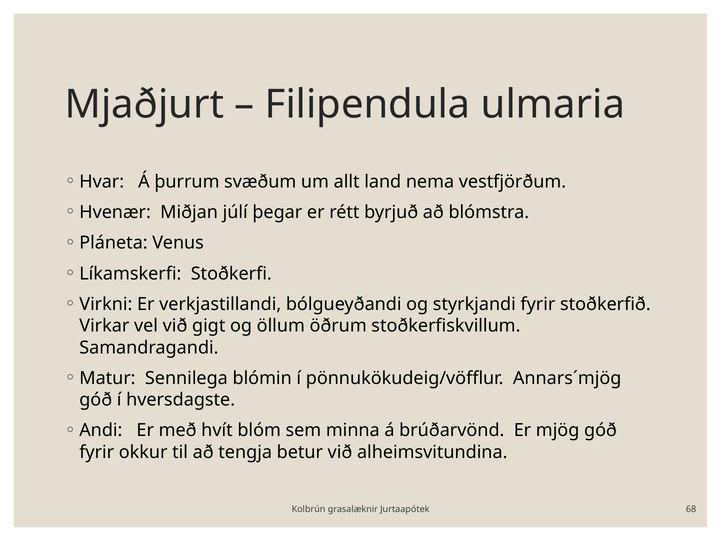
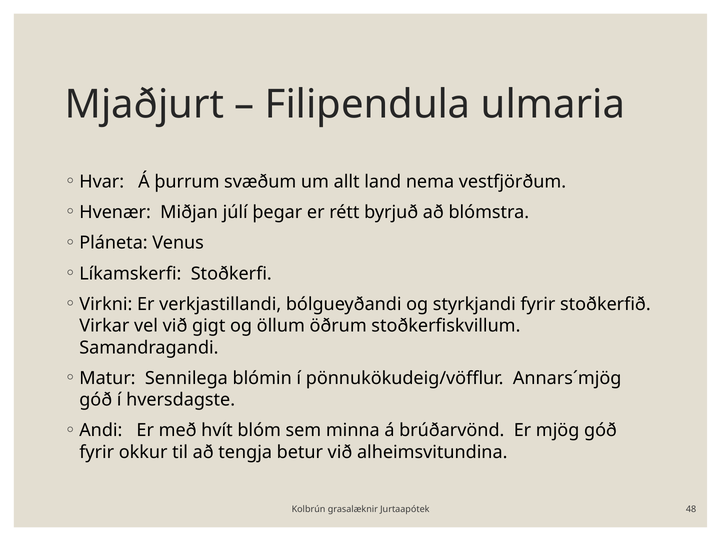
68: 68 -> 48
